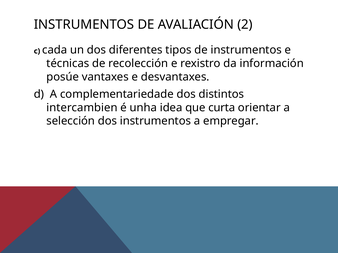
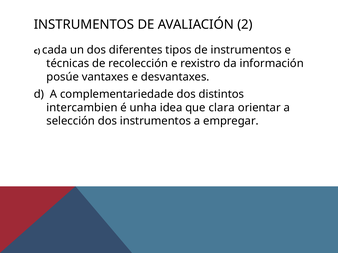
curta: curta -> clara
